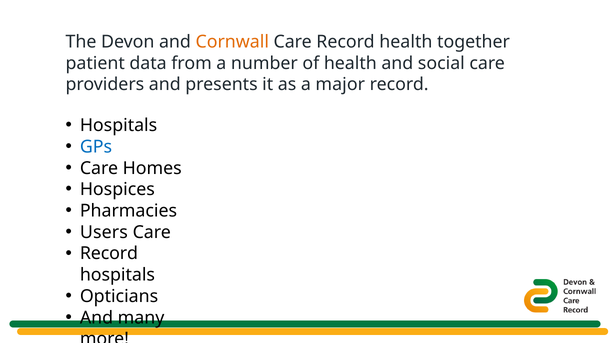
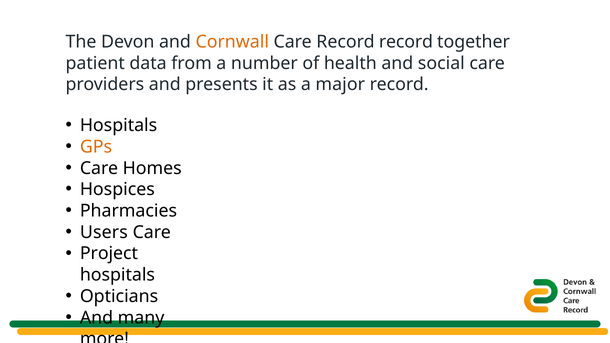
Record health: health -> record
GPs colour: blue -> orange
Record at (109, 254): Record -> Project
